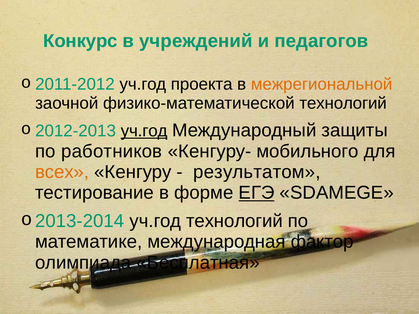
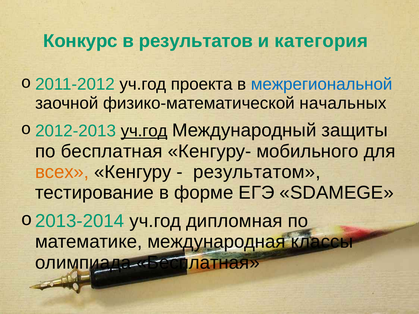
учреждений: учреждений -> результатов
педагогов: педагогов -> категория
межрегиональной colour: orange -> blue
физико-математической технологий: технологий -> начальных
по работников: работников -> бесплатная
ЕГЭ underline: present -> none
уч.год технологий: технологий -> дипломная
фактор: фактор -> классы
